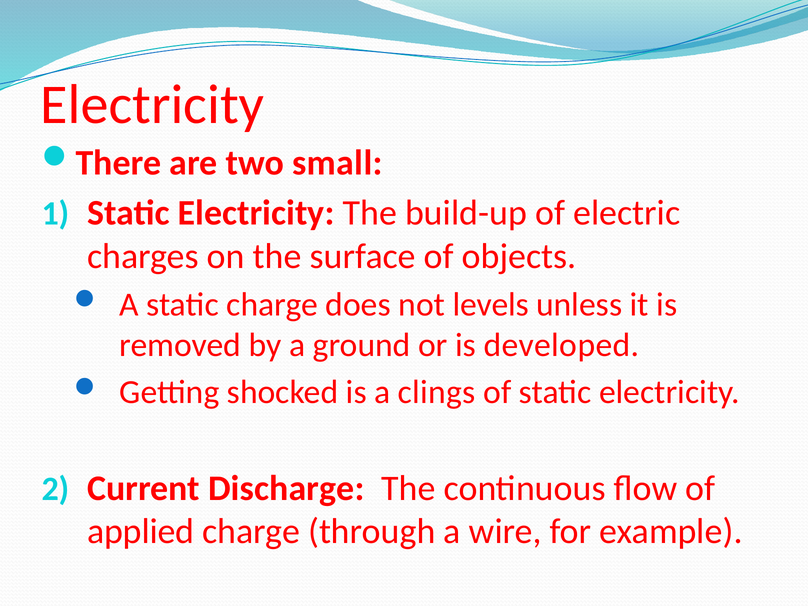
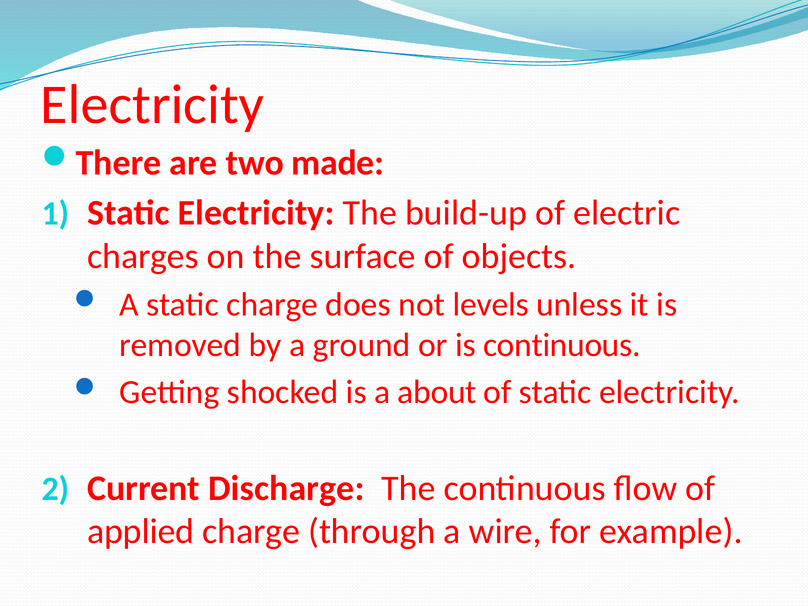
small: small -> made
is developed: developed -> continuous
clings: clings -> about
